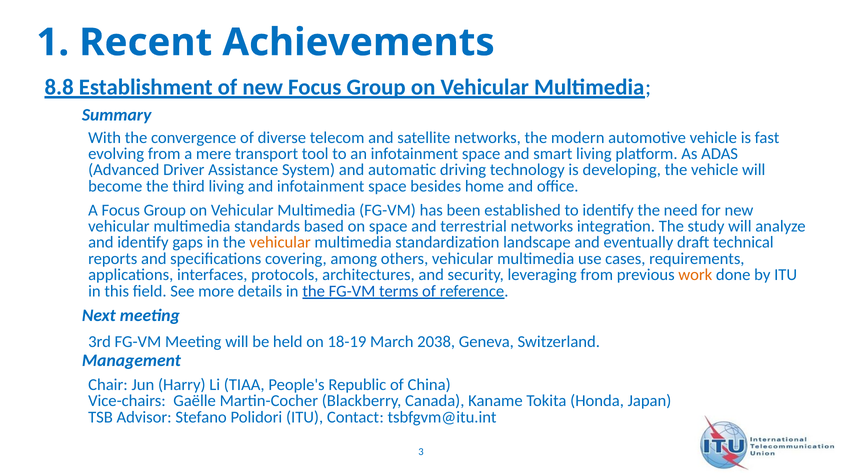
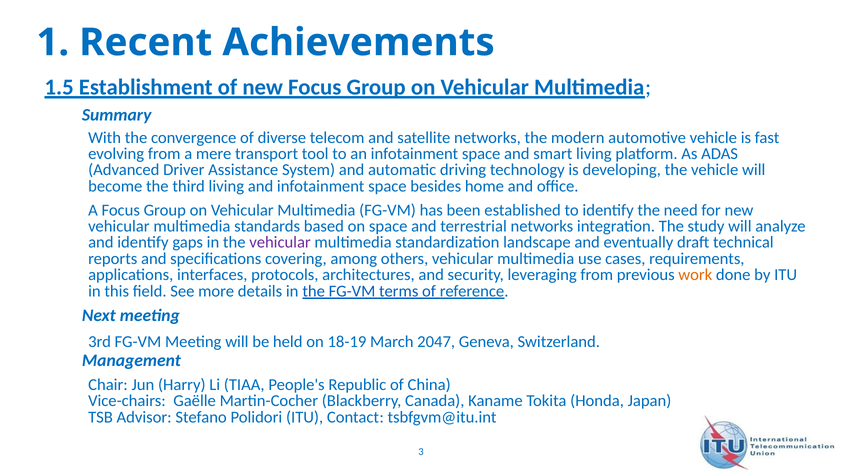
8.8: 8.8 -> 1.5
vehicular at (280, 243) colour: orange -> purple
2038: 2038 -> 2047
